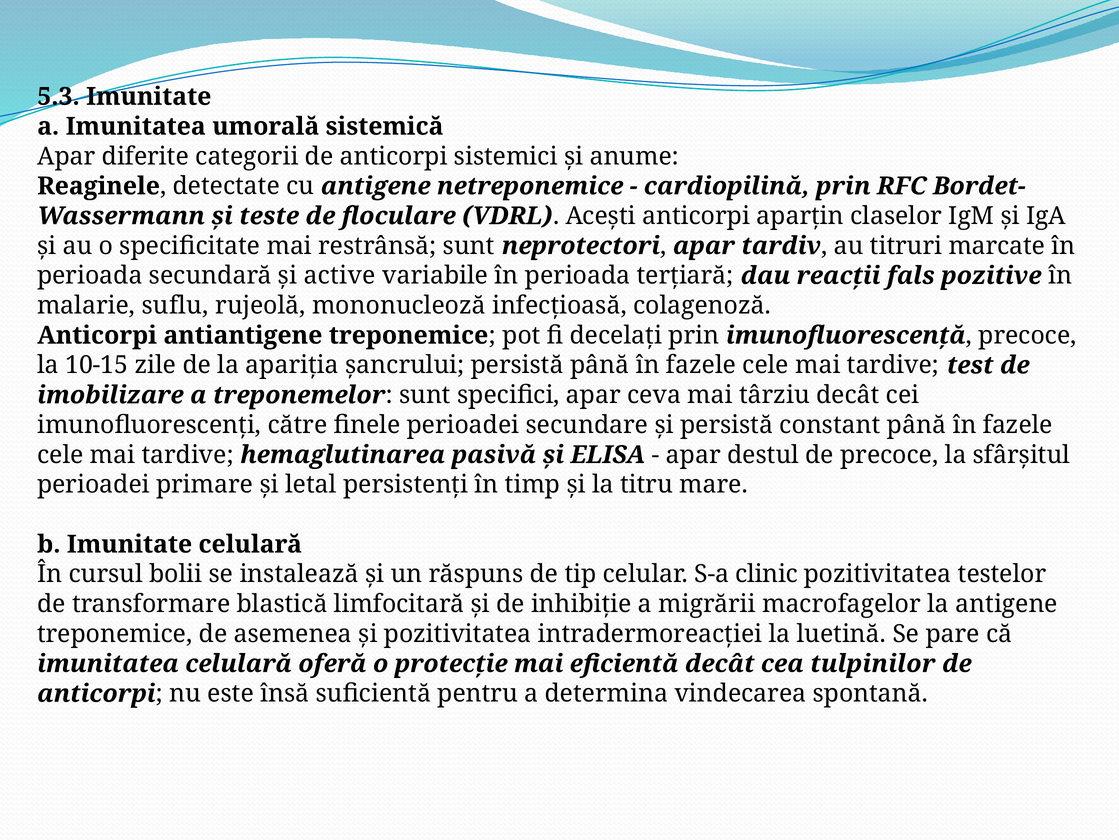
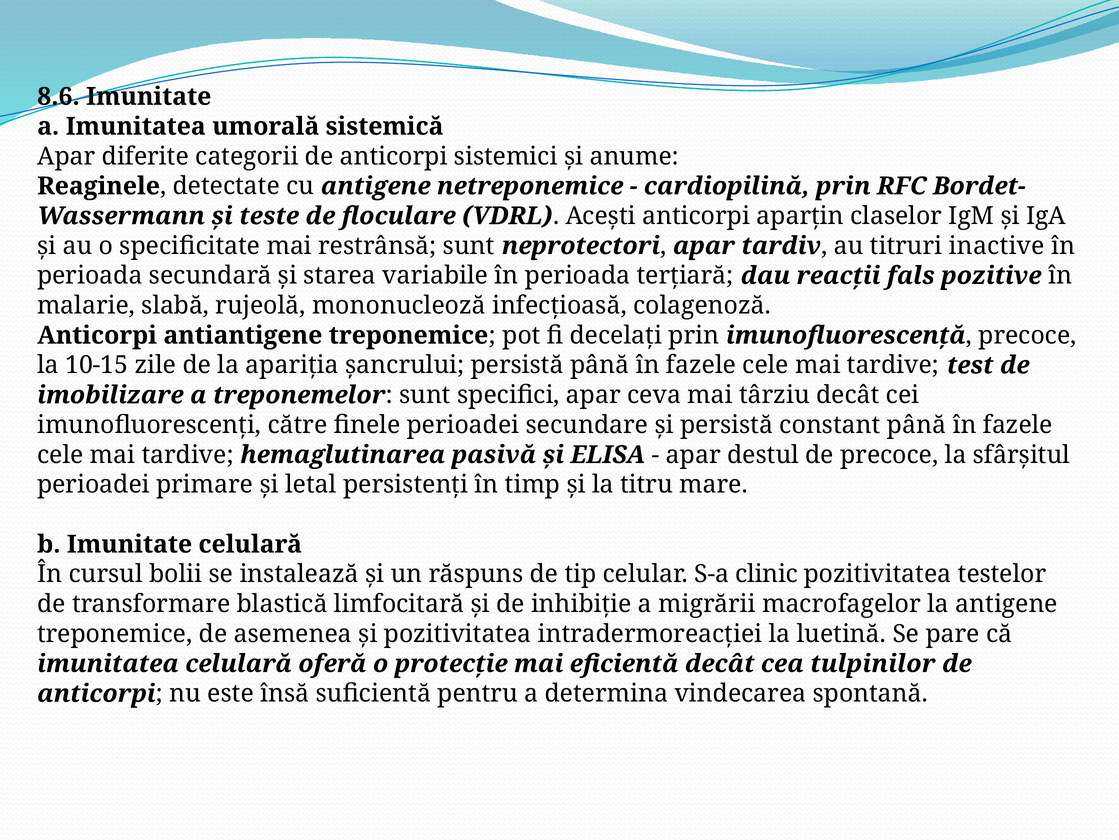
5.3: 5.3 -> 8.6
marcate: marcate -> inactive
active: active -> starea
suflu: suflu -> slabă
